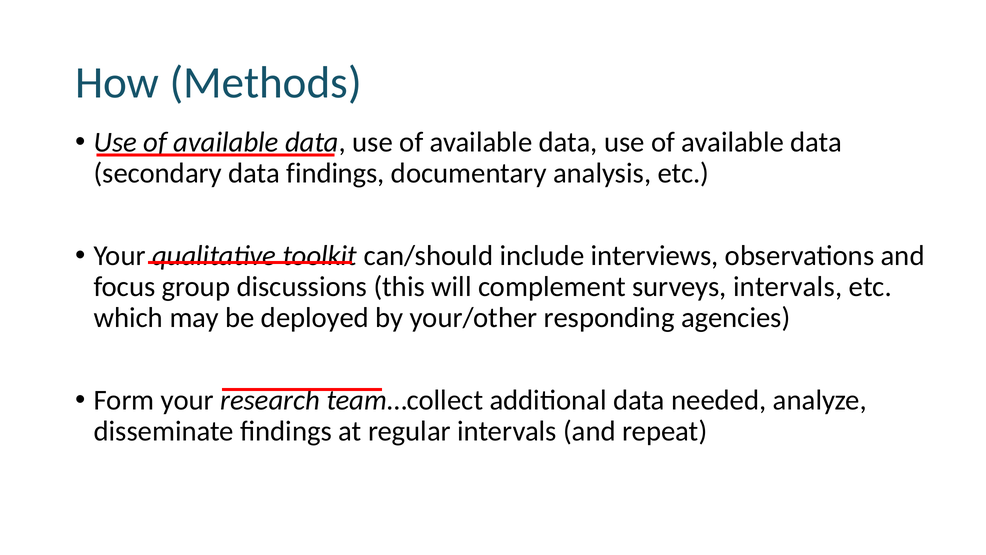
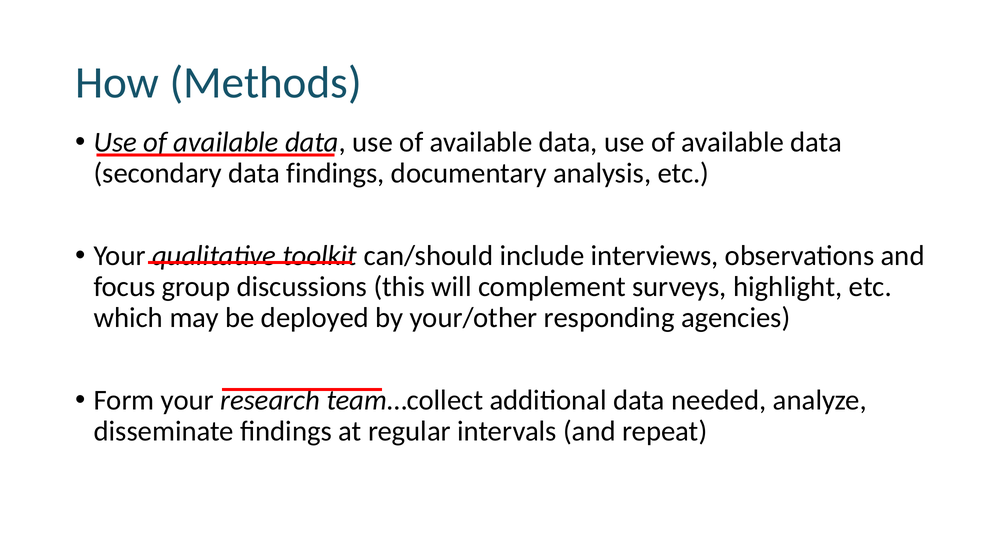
surveys intervals: intervals -> highlight
